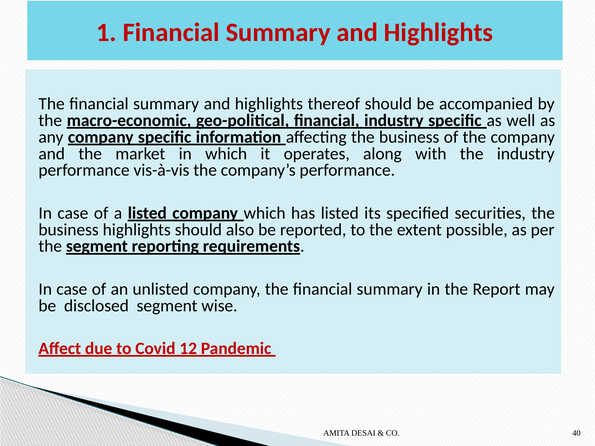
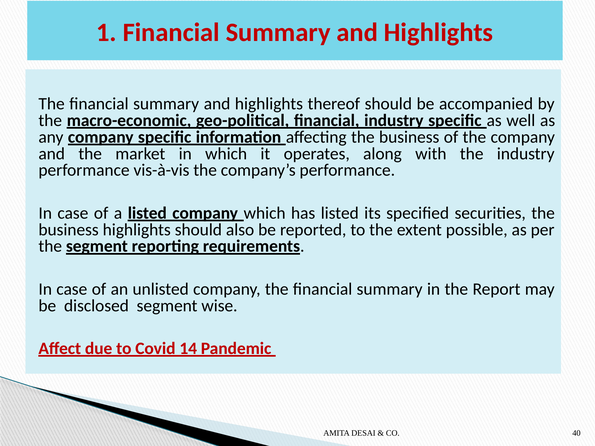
12: 12 -> 14
